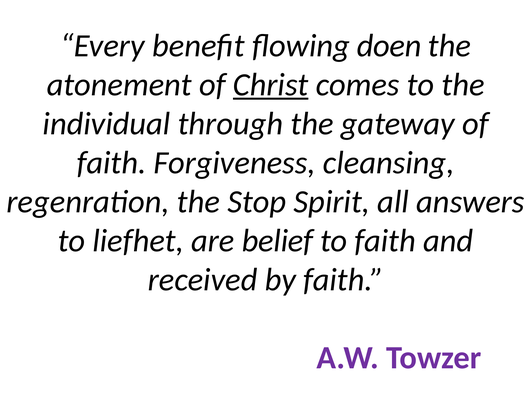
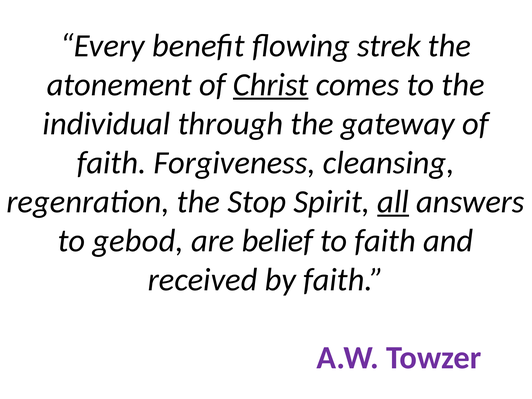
doen: doen -> strek
all underline: none -> present
liefhet: liefhet -> gebod
